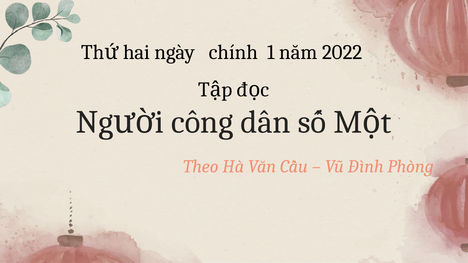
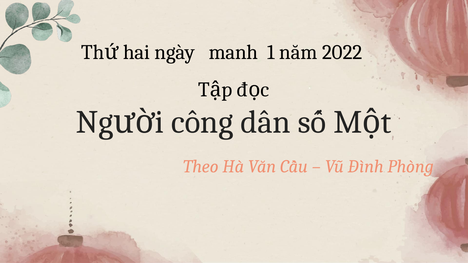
chính: chính -> manh
